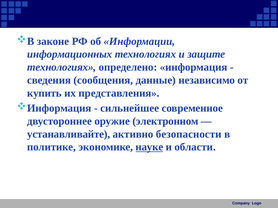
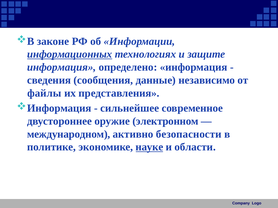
информационных underline: none -> present
технологиях at (62, 67): технологиях -> информация
купить: купить -> файлы
устанавливайте: устанавливайте -> международном
